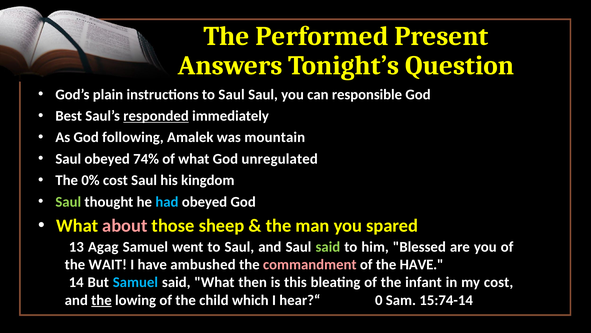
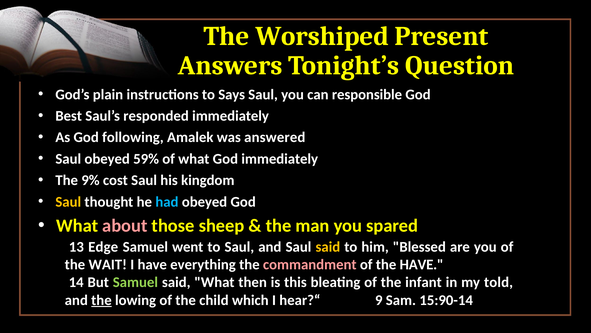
Performed: Performed -> Worshiped
instructions to Saul: Saul -> Says
responded underline: present -> none
mountain: mountain -> answered
74%: 74% -> 59%
God unregulated: unregulated -> immediately
0%: 0% -> 9%
Saul at (68, 201) colour: light green -> yellow
Agag: Agag -> Edge
said at (328, 246) colour: light green -> yellow
ambushed: ambushed -> everything
Samuel at (135, 282) colour: light blue -> light green
my cost: cost -> told
0: 0 -> 9
15:74-14: 15:74-14 -> 15:90-14
